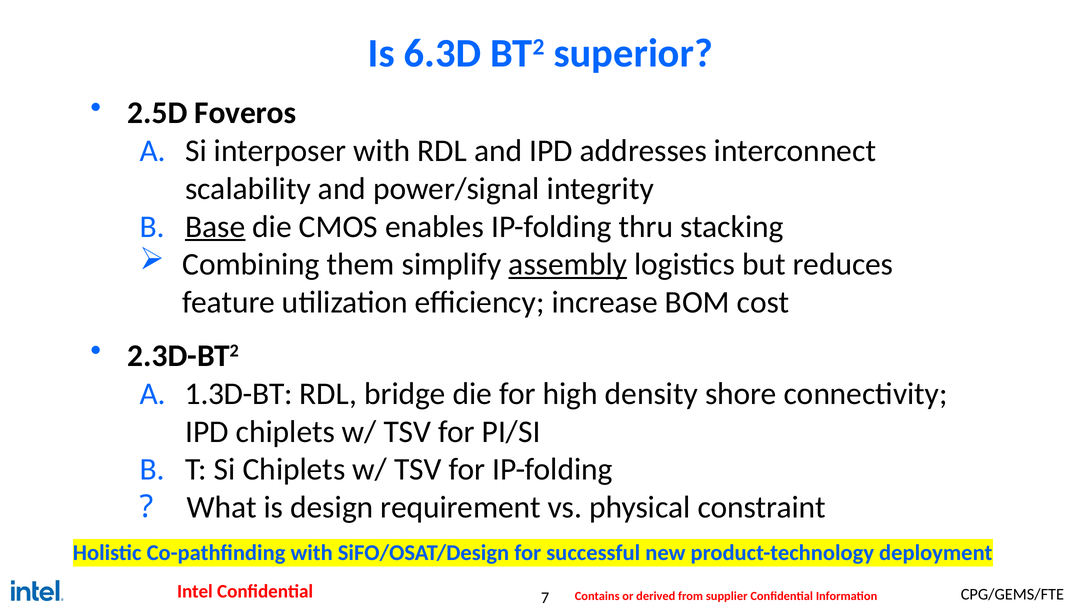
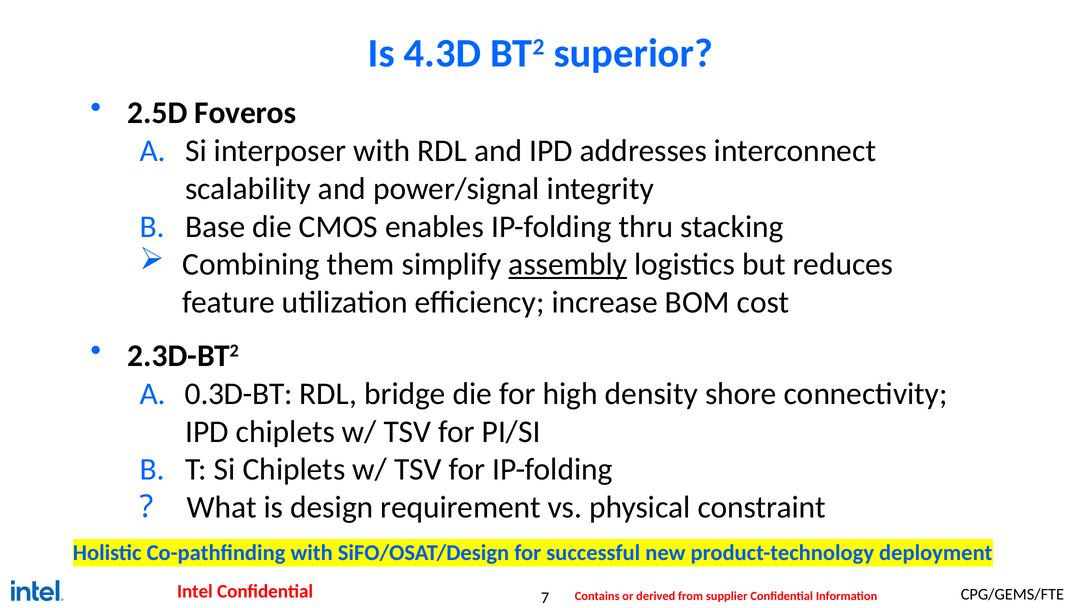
6.3D: 6.3D -> 4.3D
Base underline: present -> none
1.3D-BT: 1.3D-BT -> 0.3D-BT
